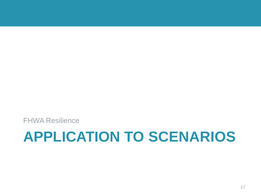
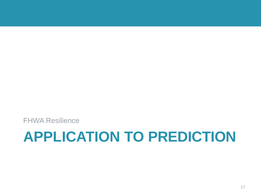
SCENARIOS: SCENARIOS -> PREDICTION
